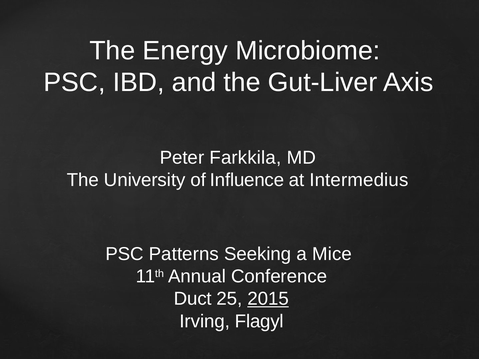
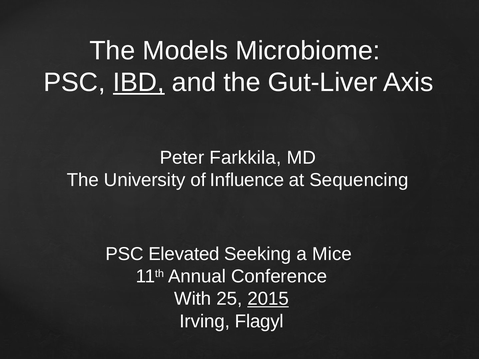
Energy: Energy -> Models
IBD underline: none -> present
Intermedius: Intermedius -> Sequencing
Patterns: Patterns -> Elevated
Duct: Duct -> With
